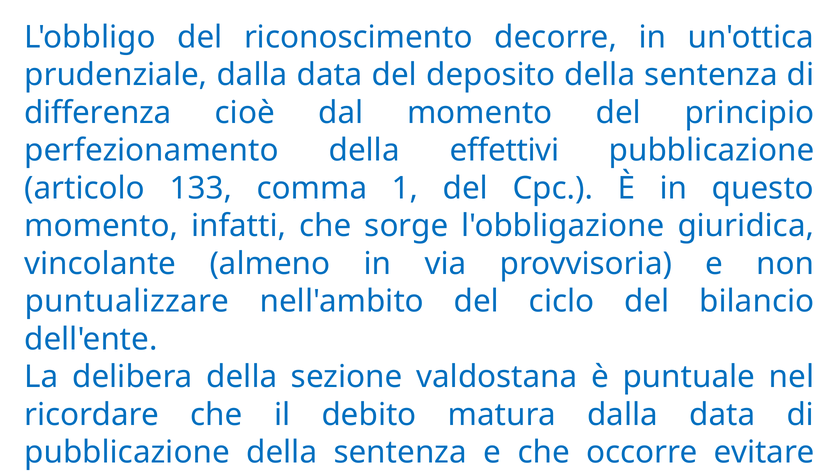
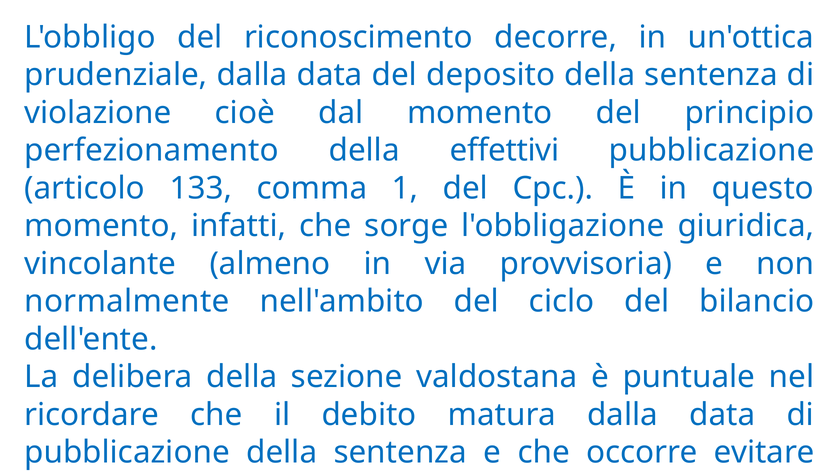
differenza: differenza -> violazione
puntualizzare: puntualizzare -> normalmente
